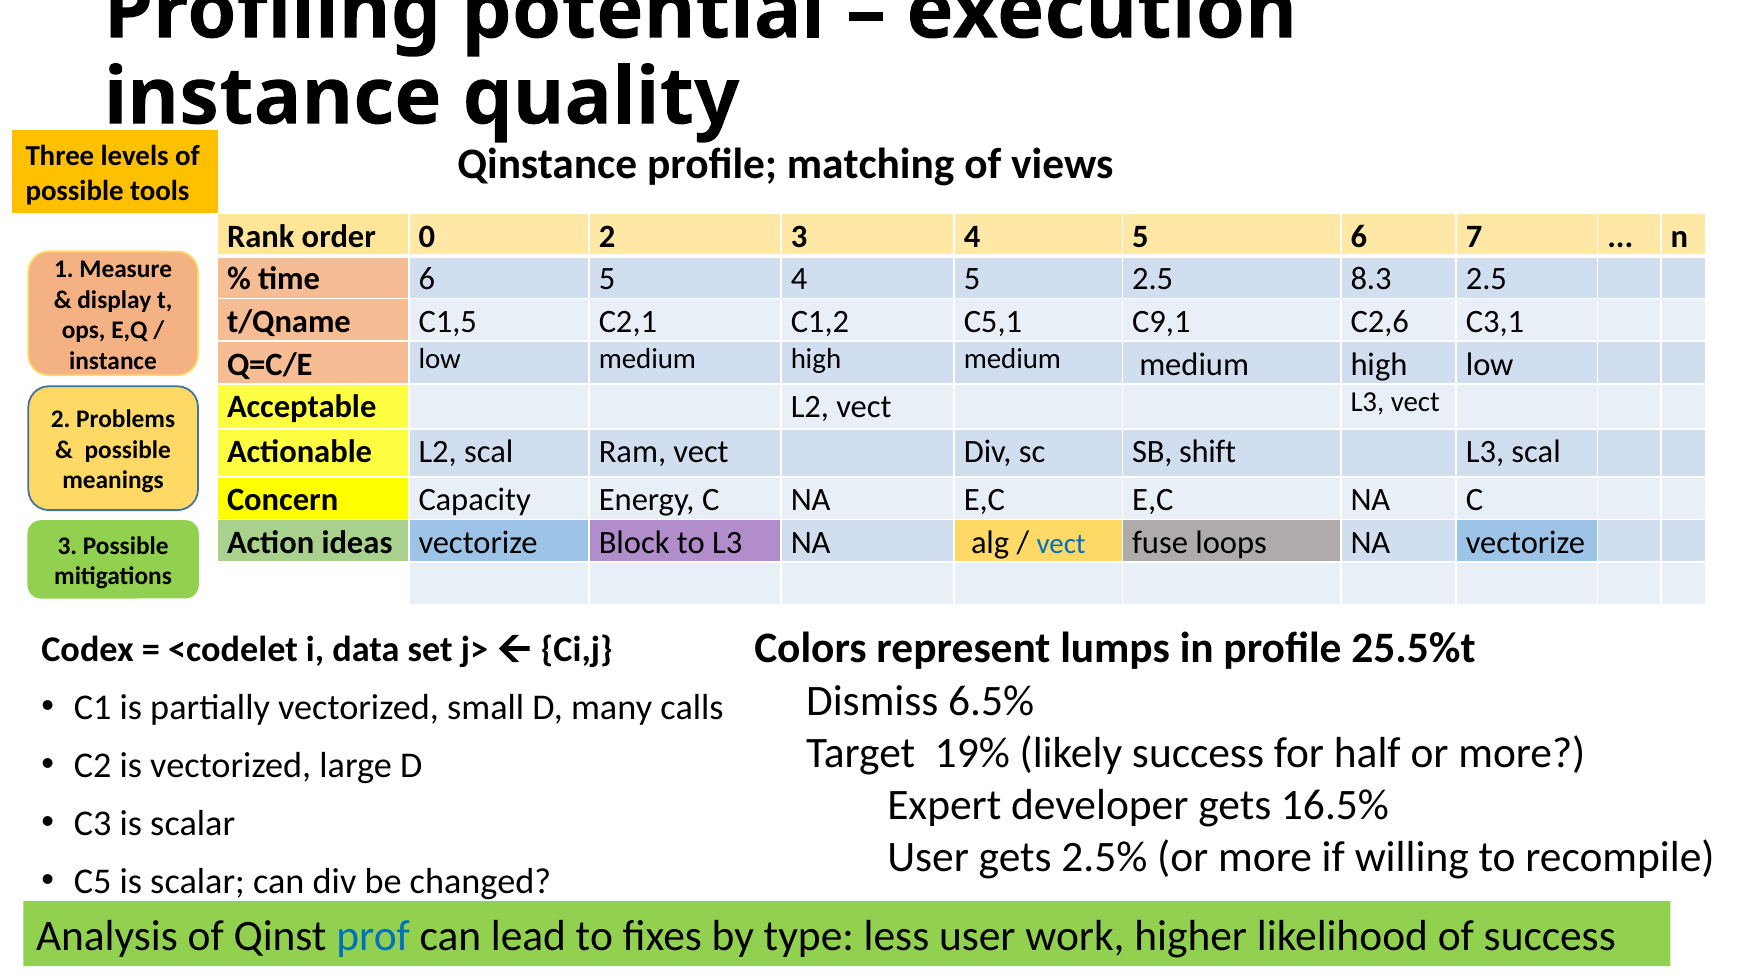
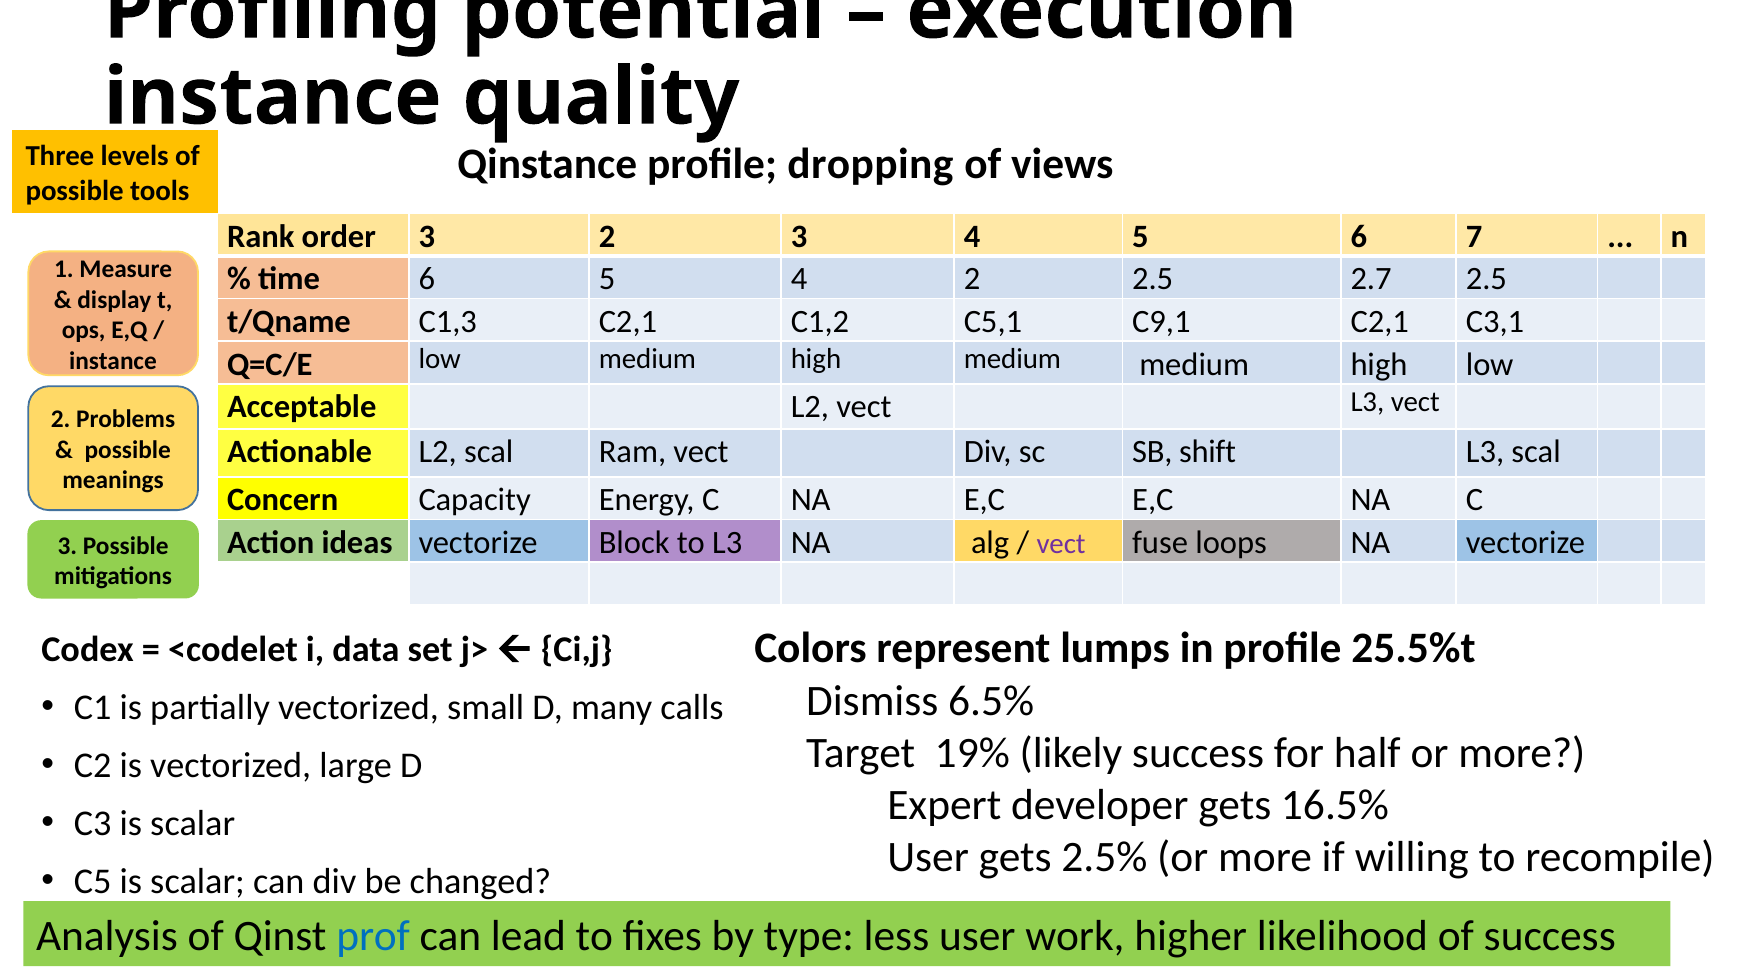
matching: matching -> dropping
order 0: 0 -> 3
5 4 5: 5 -> 2
8.3: 8.3 -> 2.7
C1,5: C1,5 -> C1,3
C9,1 C2,6: C2,6 -> C2,1
vect at (1061, 544) colour: blue -> purple
